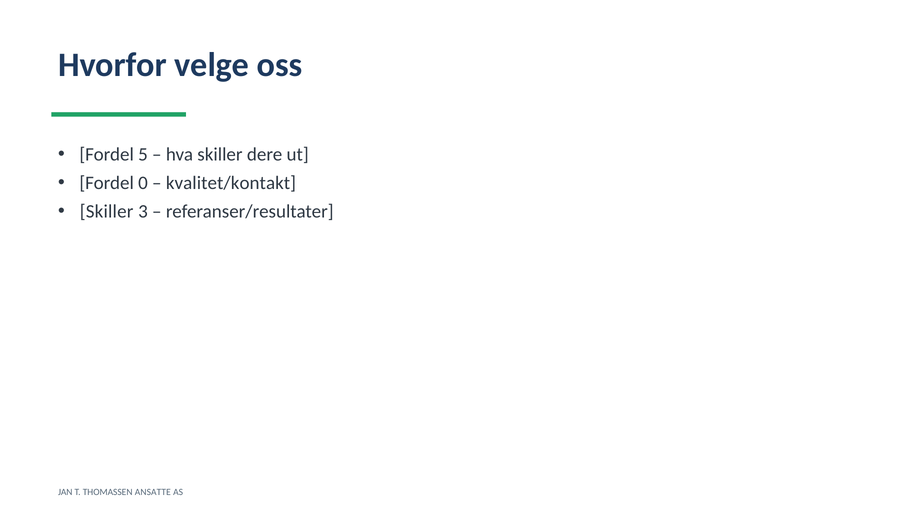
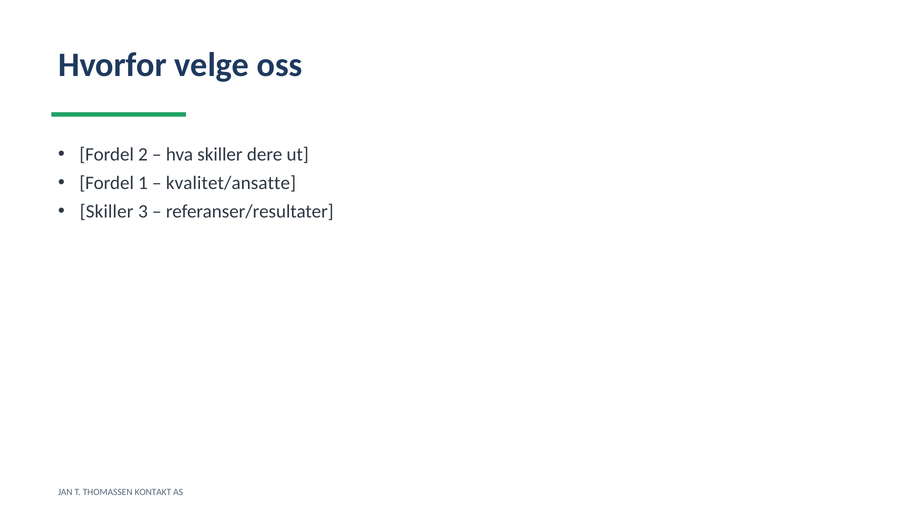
5: 5 -> 2
0: 0 -> 1
kvalitet/kontakt: kvalitet/kontakt -> kvalitet/ansatte
ANSATTE: ANSATTE -> KONTAKT
